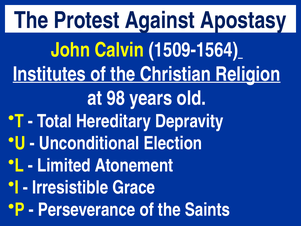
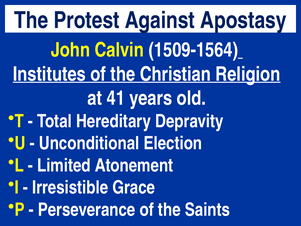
98: 98 -> 41
